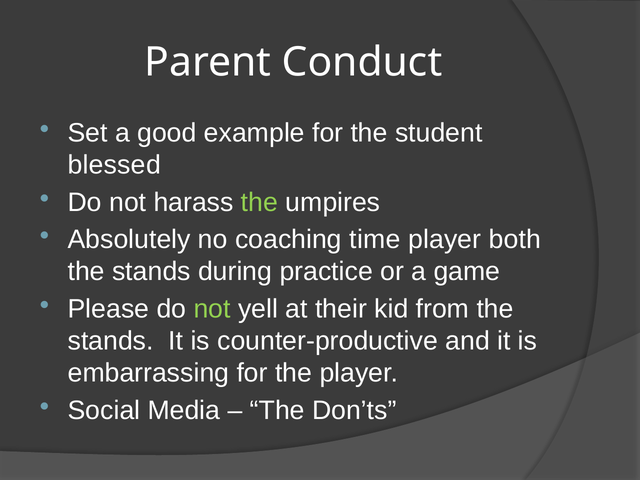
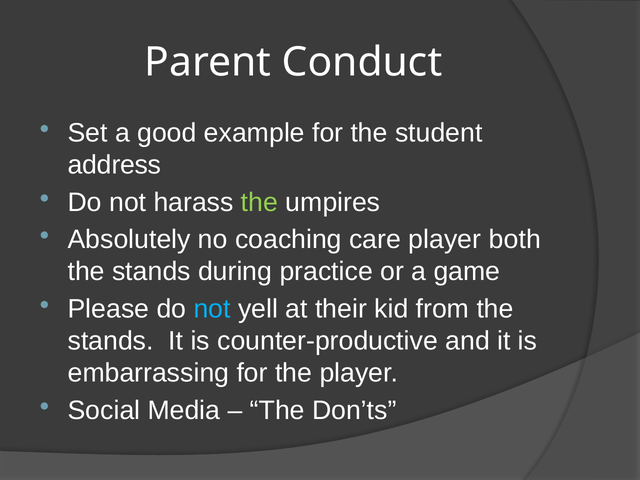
blessed: blessed -> address
time: time -> care
not at (212, 309) colour: light green -> light blue
